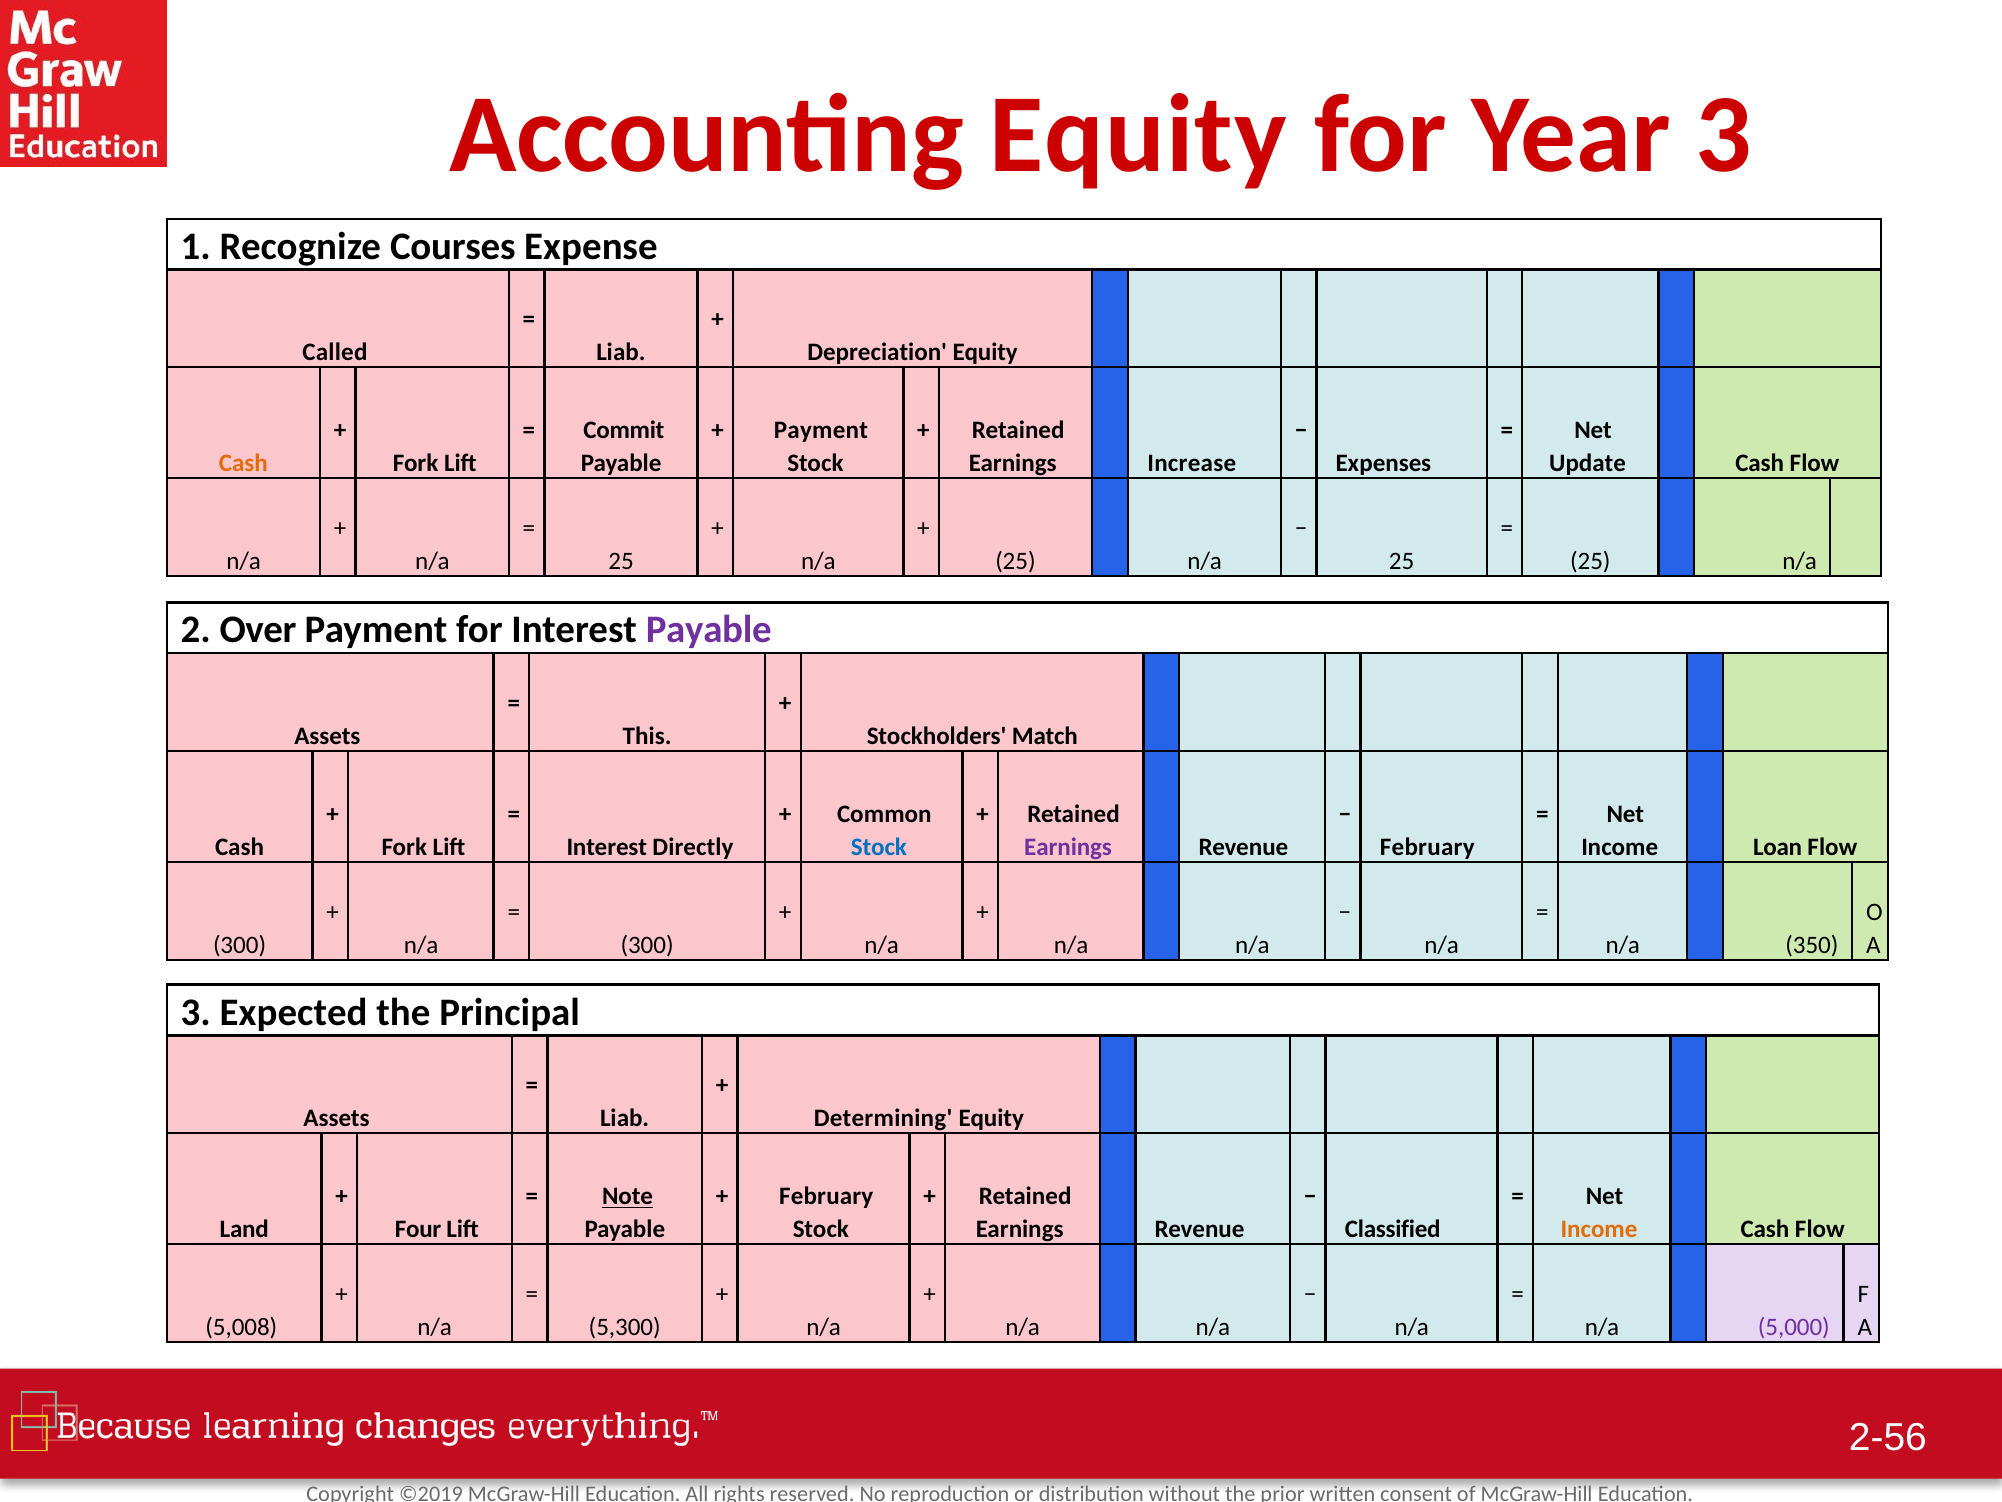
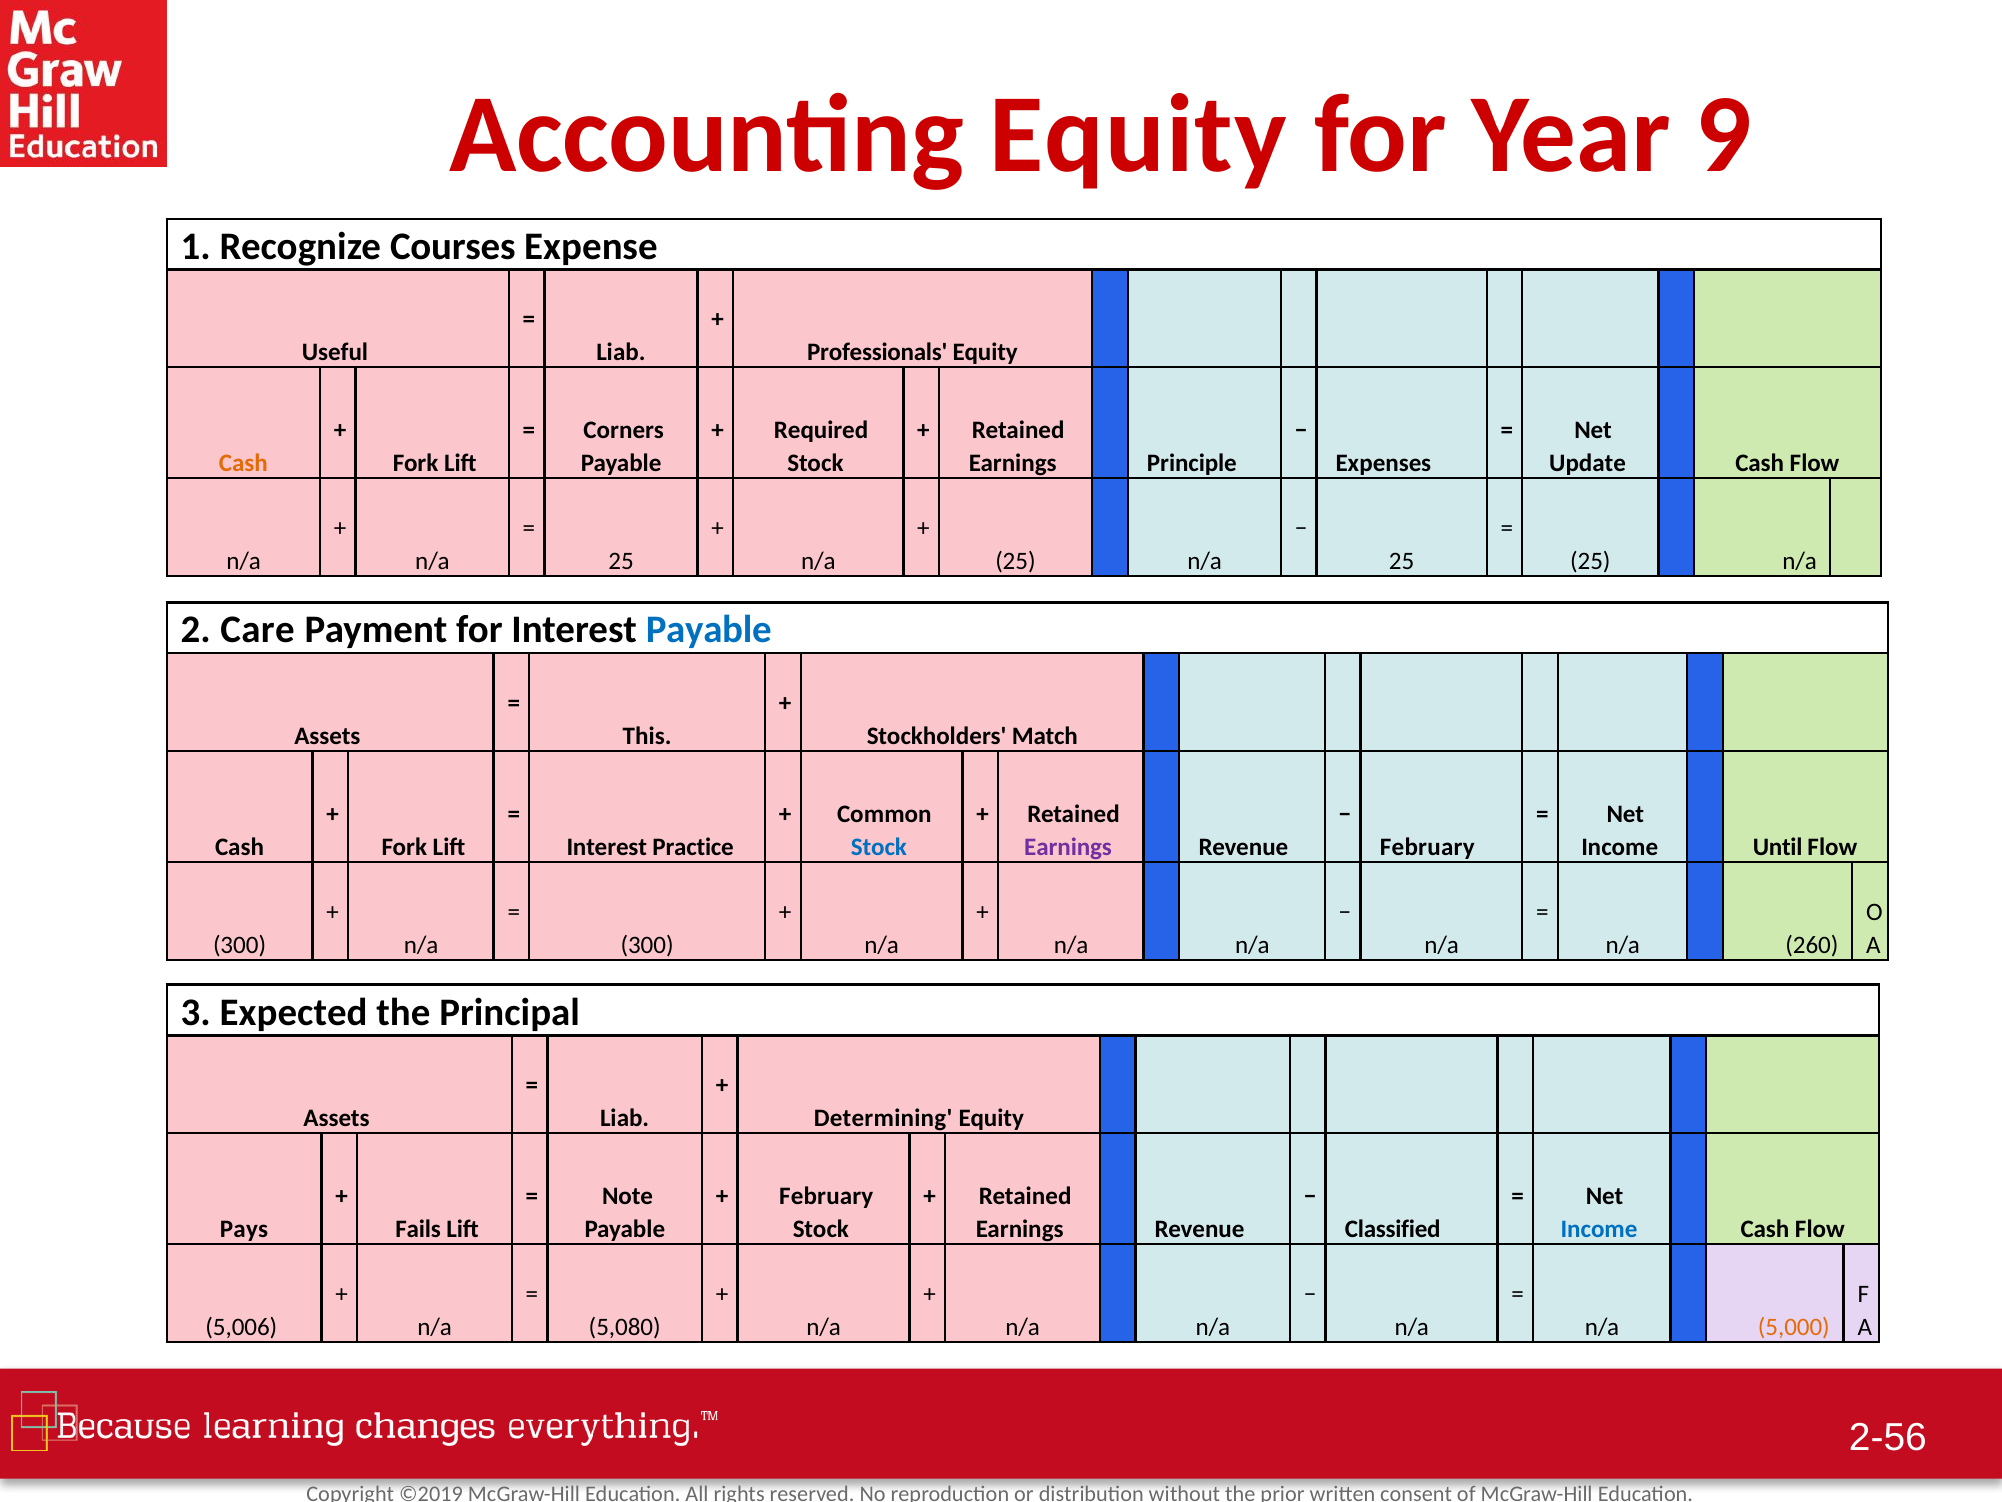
Year 3: 3 -> 9
Called: Called -> Useful
Depreciation: Depreciation -> Professionals
Commit: Commit -> Corners
Payment at (821, 431): Payment -> Required
Increase: Increase -> Principle
Over: Over -> Care
Payable at (709, 630) colour: purple -> blue
Directly: Directly -> Practice
Loan: Loan -> Until
350: 350 -> 260
Note underline: present -> none
Land: Land -> Pays
Four: Four -> Fails
Income at (1599, 1229) colour: orange -> blue
5,008: 5,008 -> 5,006
5,300: 5,300 -> 5,080
5,000 colour: purple -> orange
